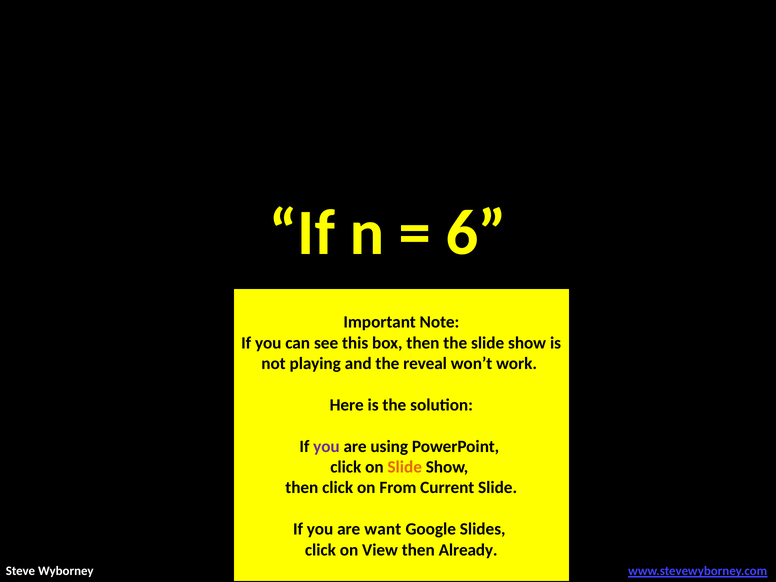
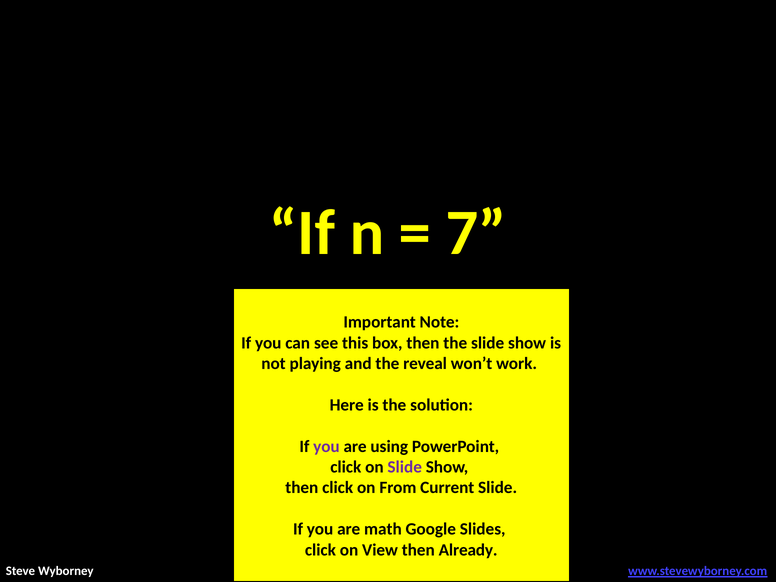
6: 6 -> 7
Slide at (405, 467) colour: orange -> purple
want: want -> math
